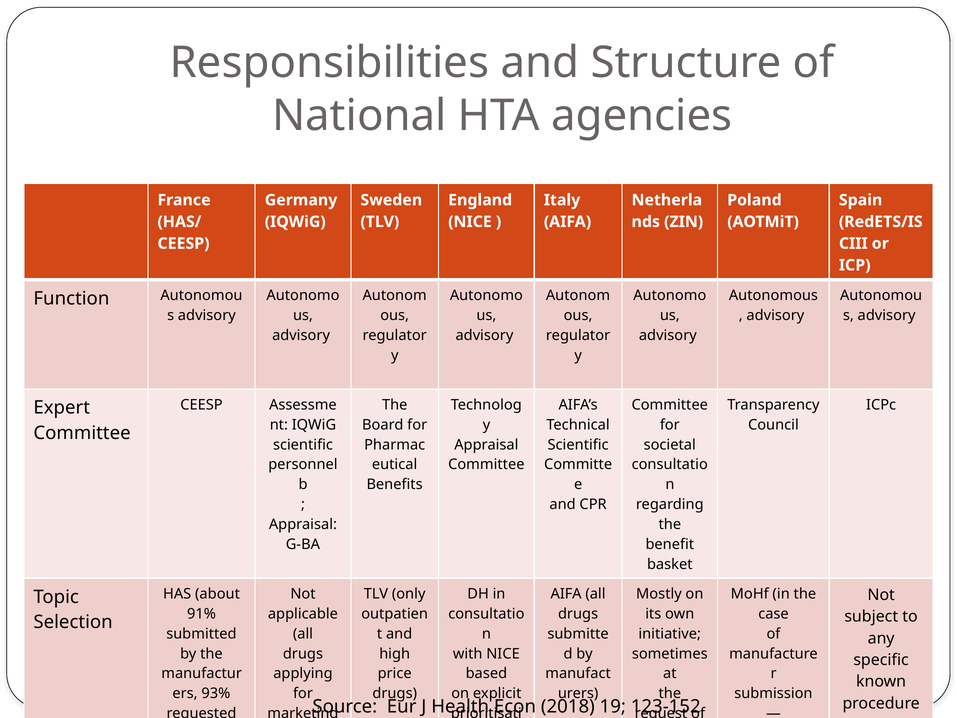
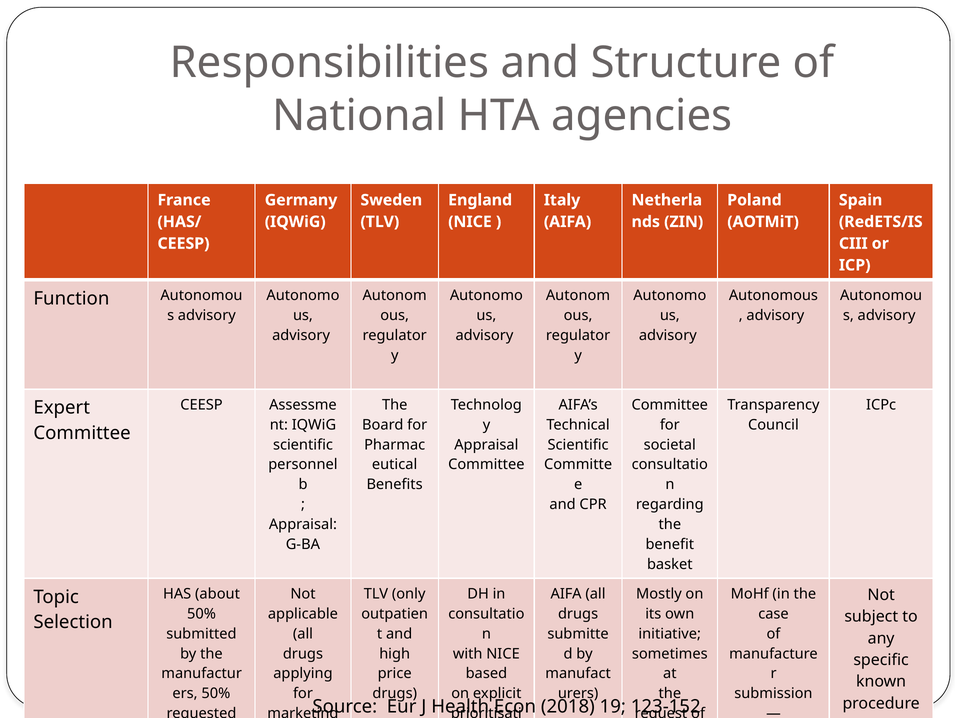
91% at (202, 614): 91% -> 50%
93% at (216, 693): 93% -> 50%
